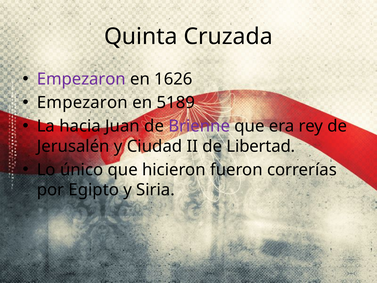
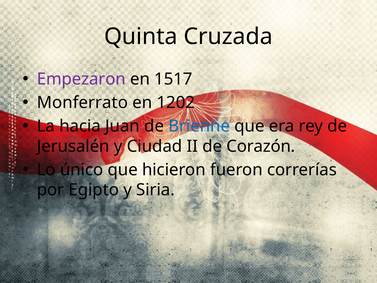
1626: 1626 -> 1517
Empezaron at (82, 103): Empezaron -> Monferrato
5189: 5189 -> 1202
Brienne colour: purple -> blue
Libertad: Libertad -> Corazón
